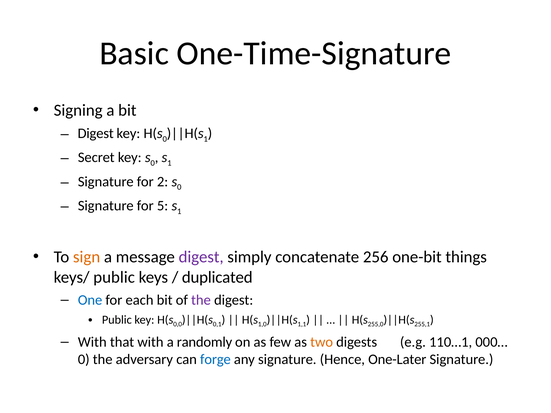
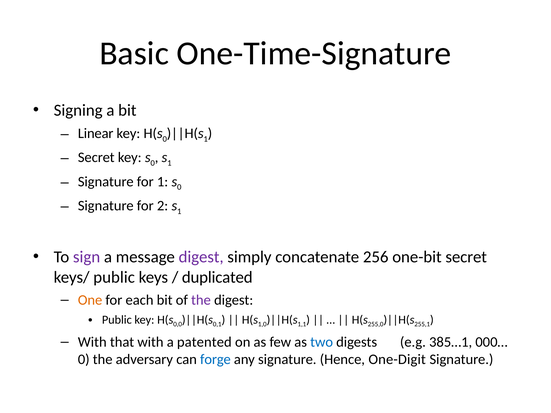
Digest at (96, 133): Digest -> Linear
for 2: 2 -> 1
5: 5 -> 2
sign colour: orange -> purple
one-bit things: things -> secret
One colour: blue -> orange
randomly: randomly -> patented
two colour: orange -> blue
110…1: 110…1 -> 385…1
One-Later: One-Later -> One-Digit
